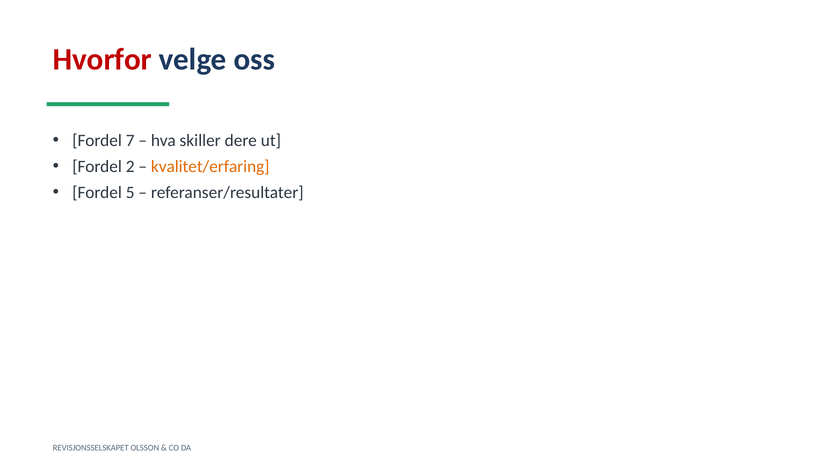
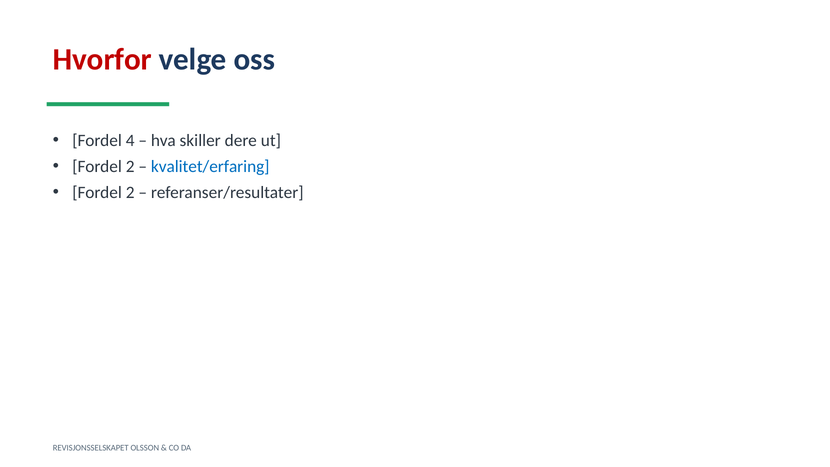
7: 7 -> 4
kvalitet/erfaring colour: orange -> blue
5 at (130, 192): 5 -> 2
